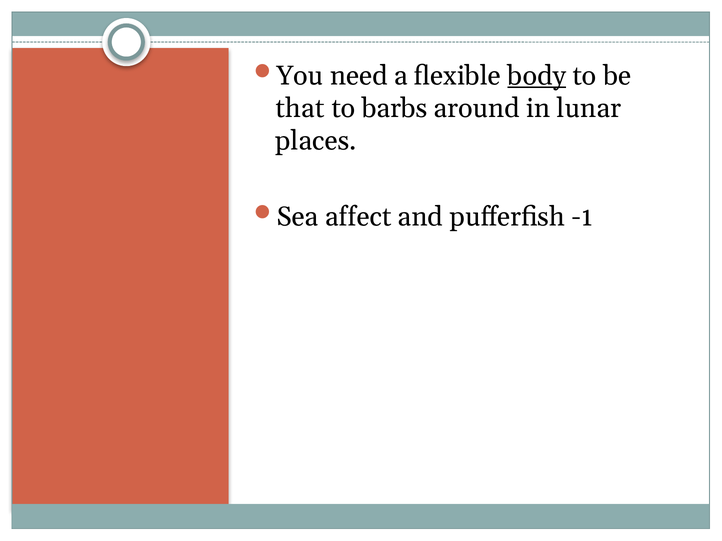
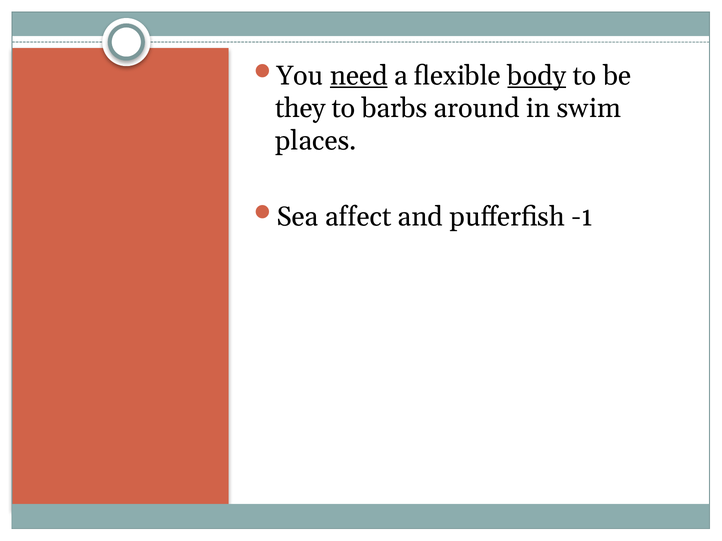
need underline: none -> present
that: that -> they
lunar: lunar -> swim
